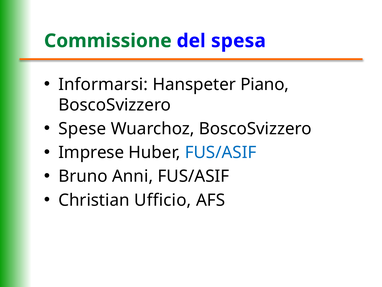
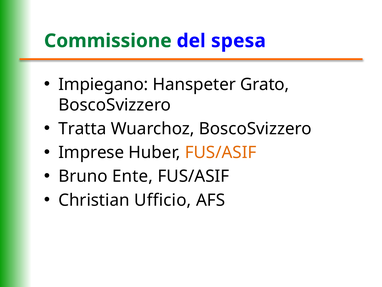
Informarsi: Informarsi -> Impiegano
Piano: Piano -> Grato
Spese: Spese -> Tratta
FUS/ASIF at (221, 152) colour: blue -> orange
Anni: Anni -> Ente
